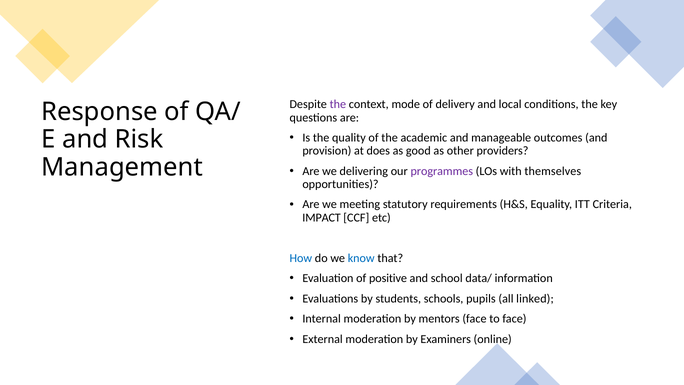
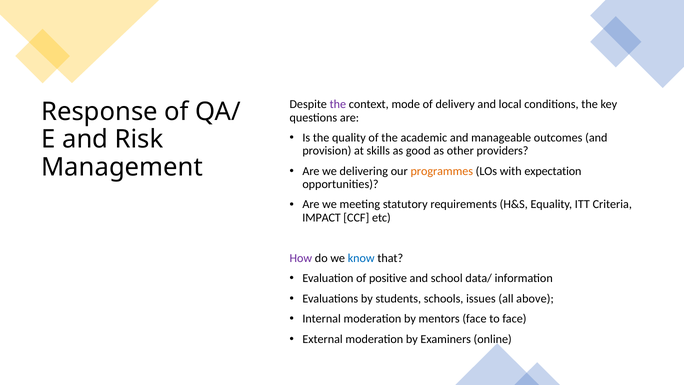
does: does -> skills
programmes colour: purple -> orange
themselves: themselves -> expectation
How colour: blue -> purple
pupils: pupils -> issues
linked: linked -> above
